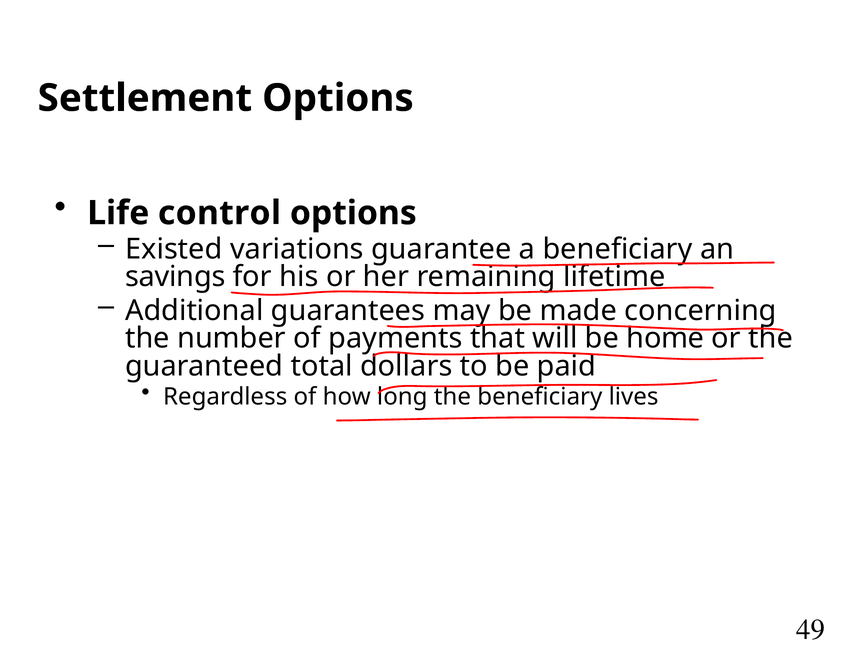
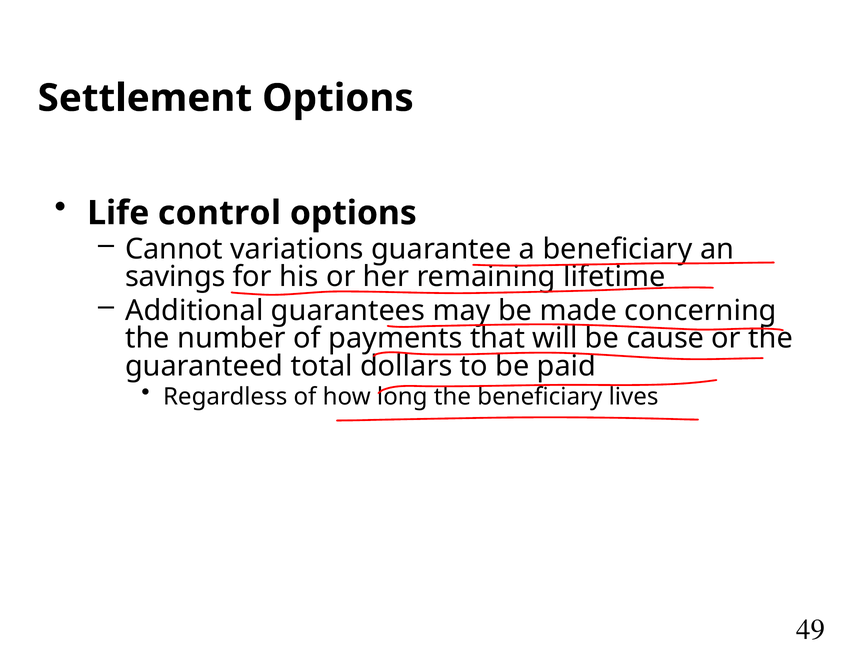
Existed: Existed -> Cannot
home: home -> cause
